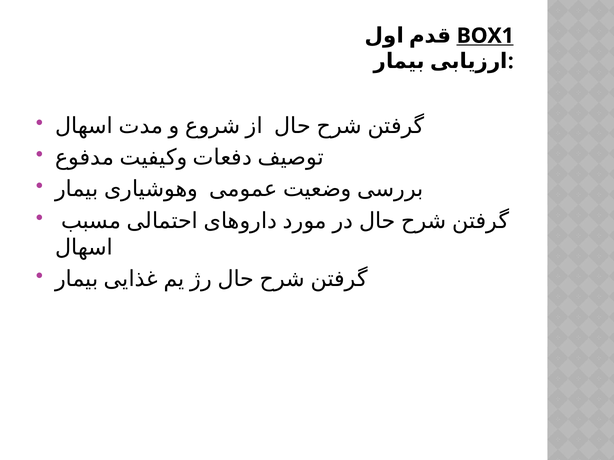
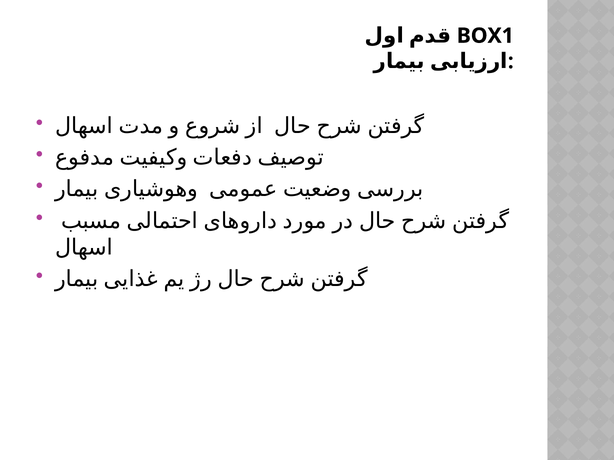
BOX1 underline: present -> none
